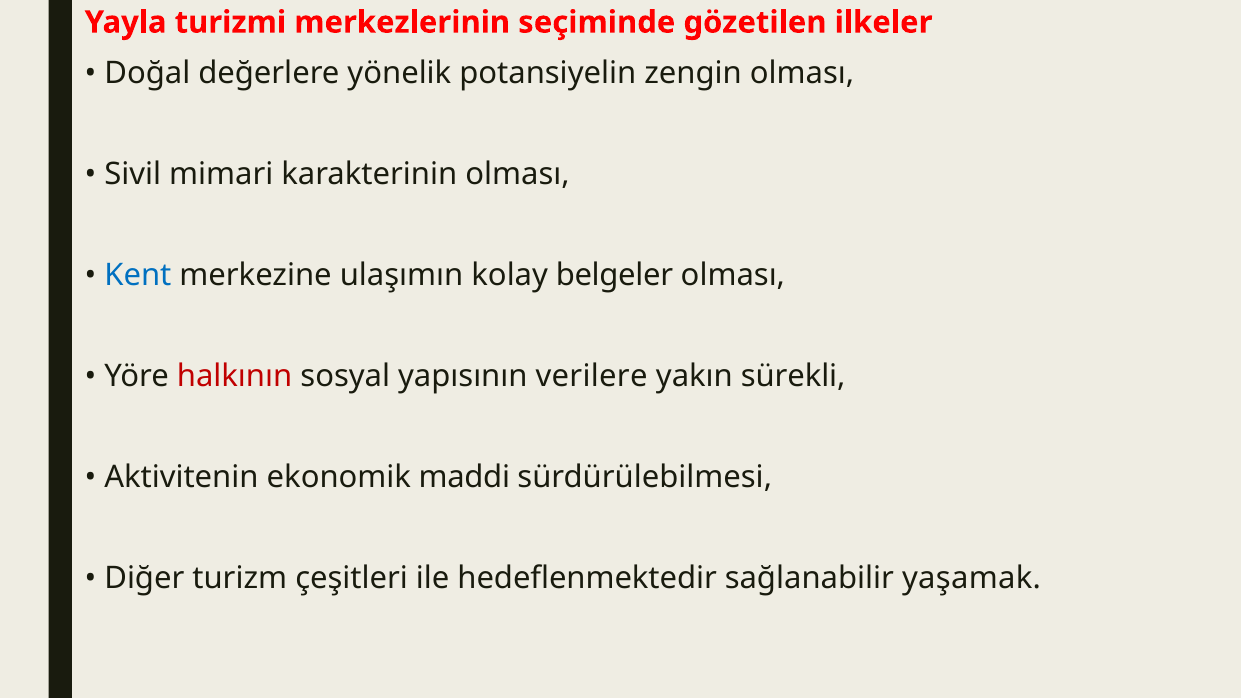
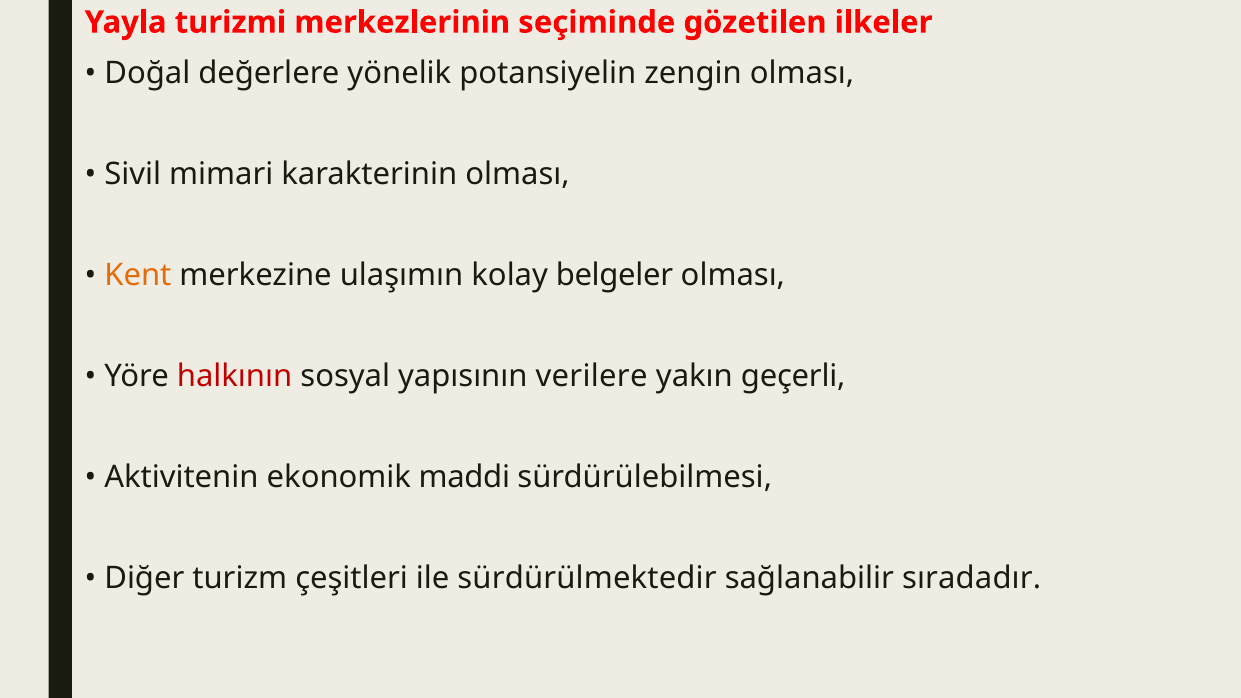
Kent colour: blue -> orange
sürekli: sürekli -> geçerli
hedeflenmektedir: hedeflenmektedir -> sürdürülmektedir
yaşamak: yaşamak -> sıradadır
